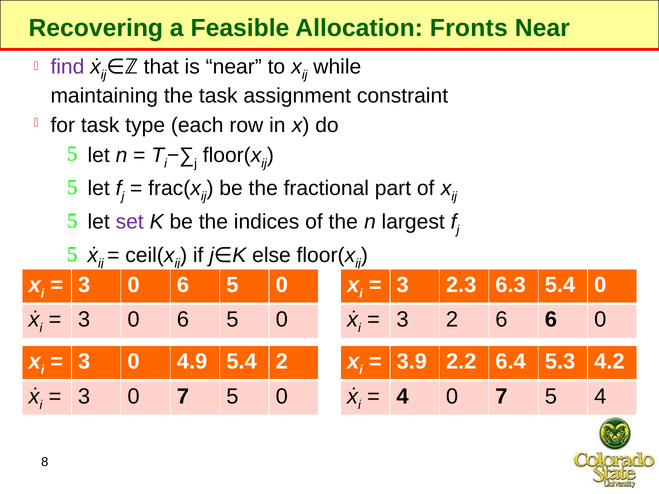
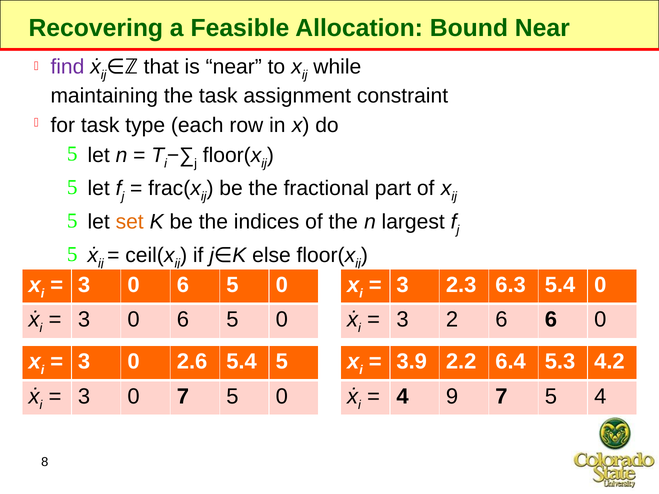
Fronts: Fronts -> Bound
set colour: purple -> orange
4.9: 4.9 -> 2.6
5.4 2: 2 -> 5
4 0: 0 -> 9
